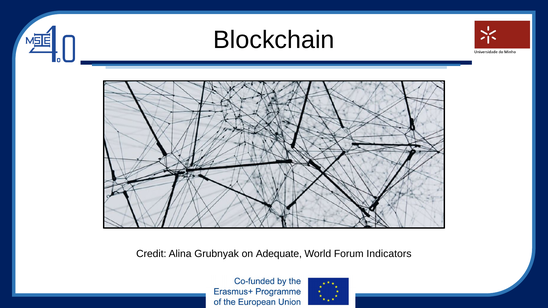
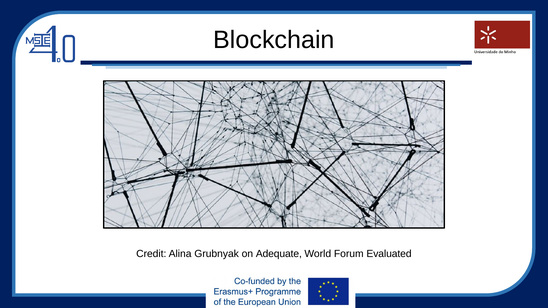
Indicators: Indicators -> Evaluated
